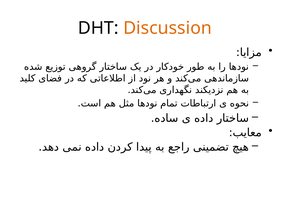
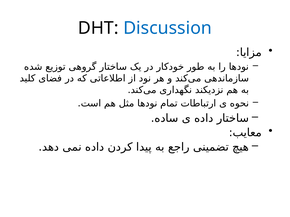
Discussion colour: orange -> blue
